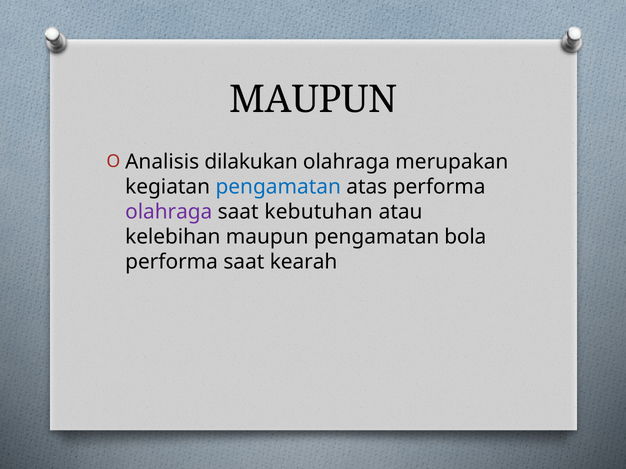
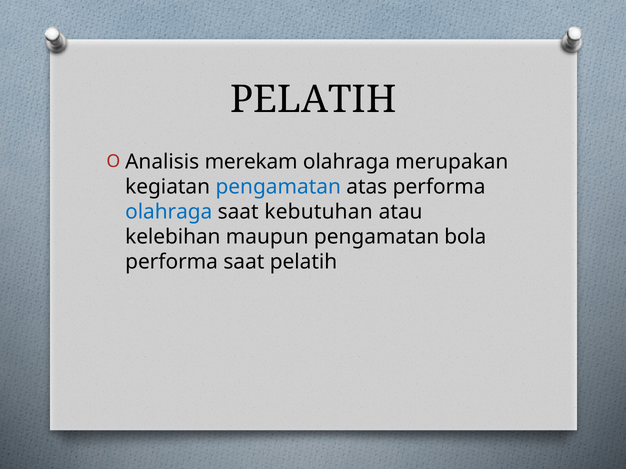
MAUPUN at (314, 100): MAUPUN -> PELATIH
dilakukan: dilakukan -> merekam
olahraga at (169, 212) colour: purple -> blue
saat kearah: kearah -> pelatih
